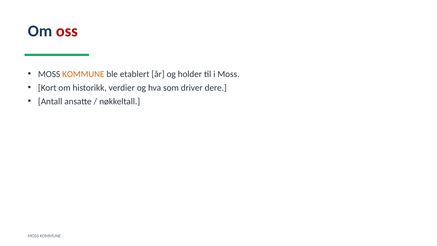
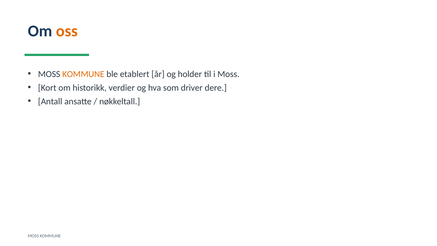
oss colour: red -> orange
